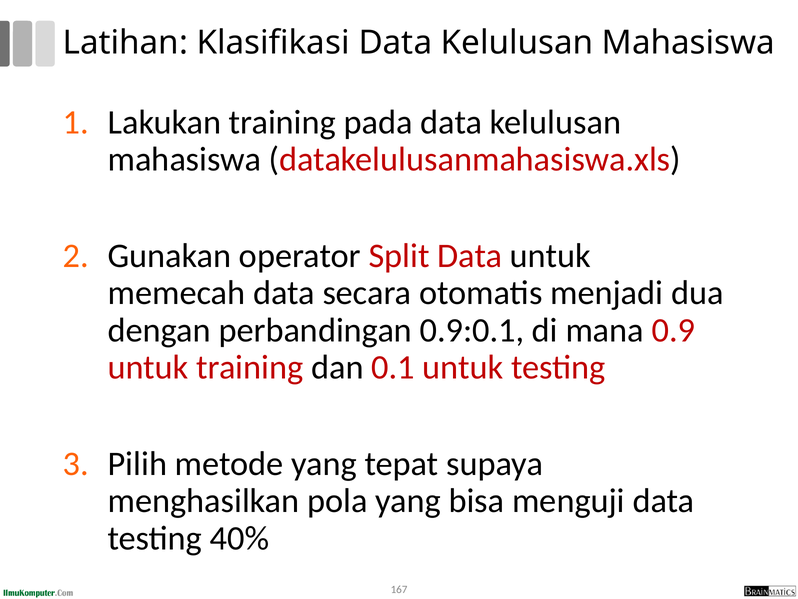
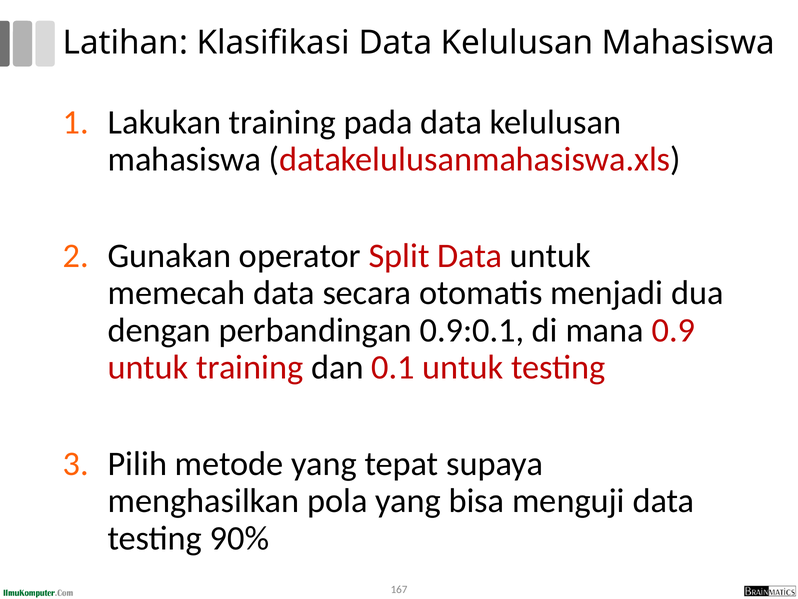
40%: 40% -> 90%
